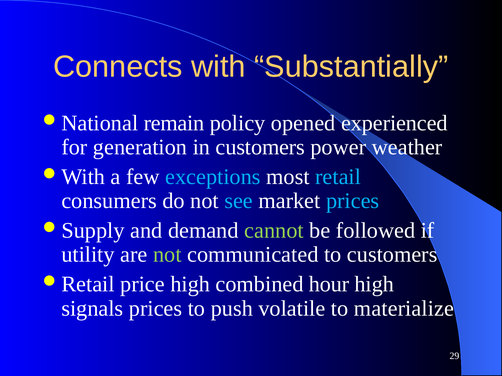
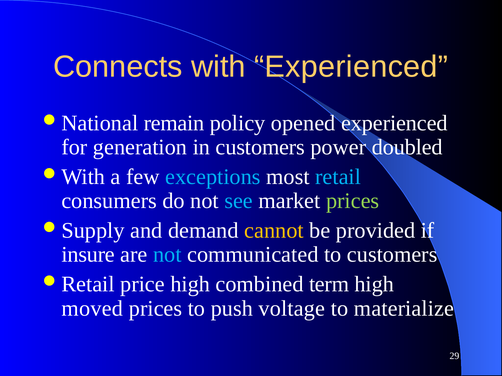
with Substantially: Substantially -> Experienced
weather: weather -> doubled
prices at (353, 201) colour: light blue -> light green
cannot colour: light green -> yellow
followed: followed -> provided
utility: utility -> insure
not at (167, 255) colour: light green -> light blue
hour: hour -> term
signals: signals -> moved
volatile: volatile -> voltage
